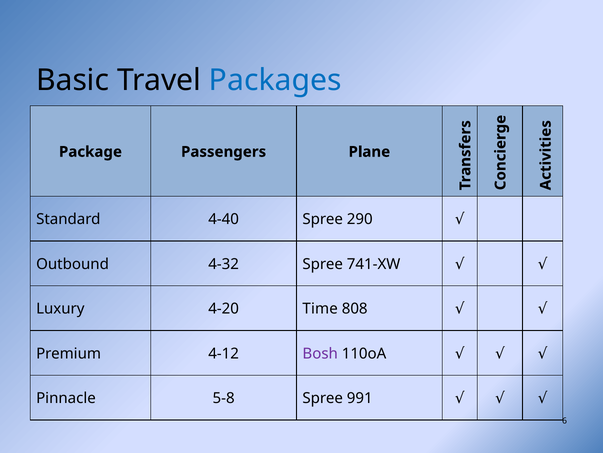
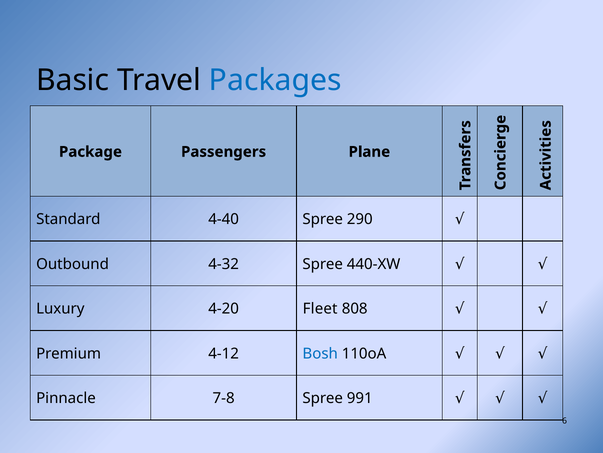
741-XW: 741-XW -> 440-XW
Time: Time -> Fleet
Bosh colour: purple -> blue
5-8: 5-8 -> 7-8
